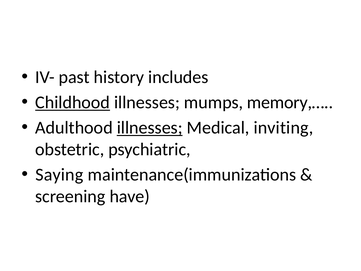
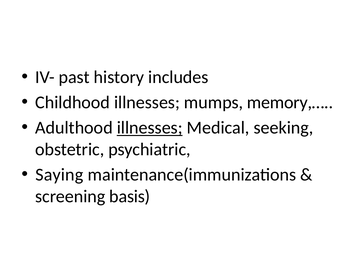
Childhood underline: present -> none
inviting: inviting -> seeking
have: have -> basis
